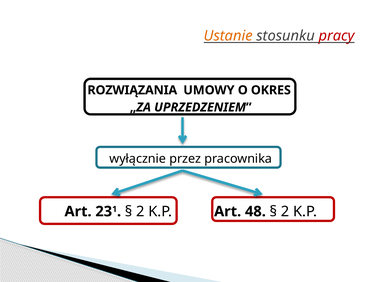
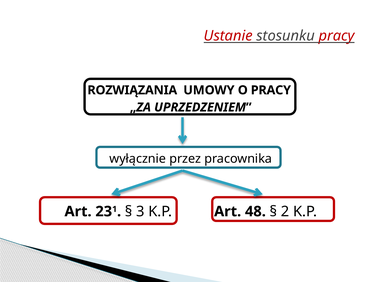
Ustanie colour: orange -> red
O OKRES: OKRES -> PRACY
2 at (140, 212): 2 -> 3
